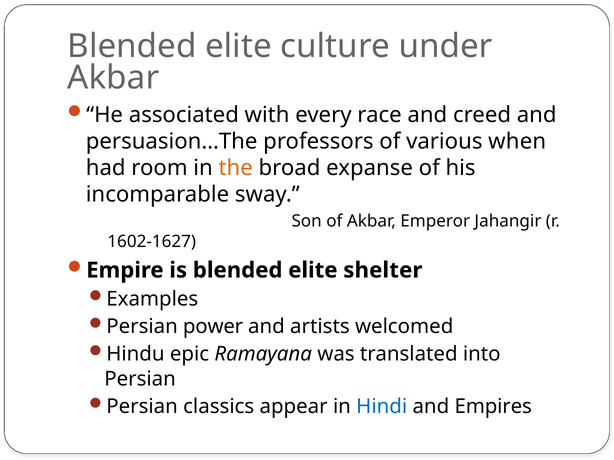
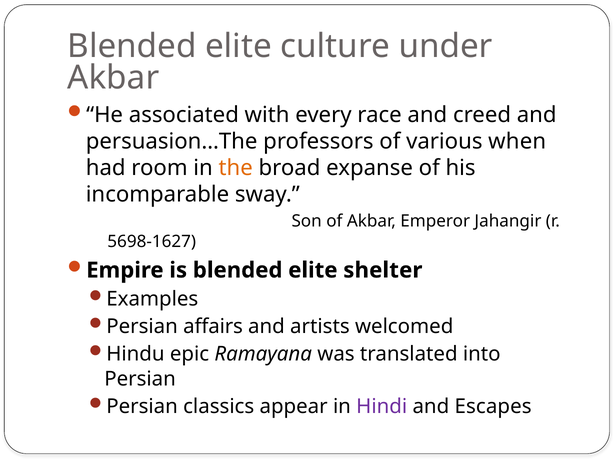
1602-1627: 1602-1627 -> 5698-1627
power: power -> affairs
Hindi colour: blue -> purple
Empires: Empires -> Escapes
